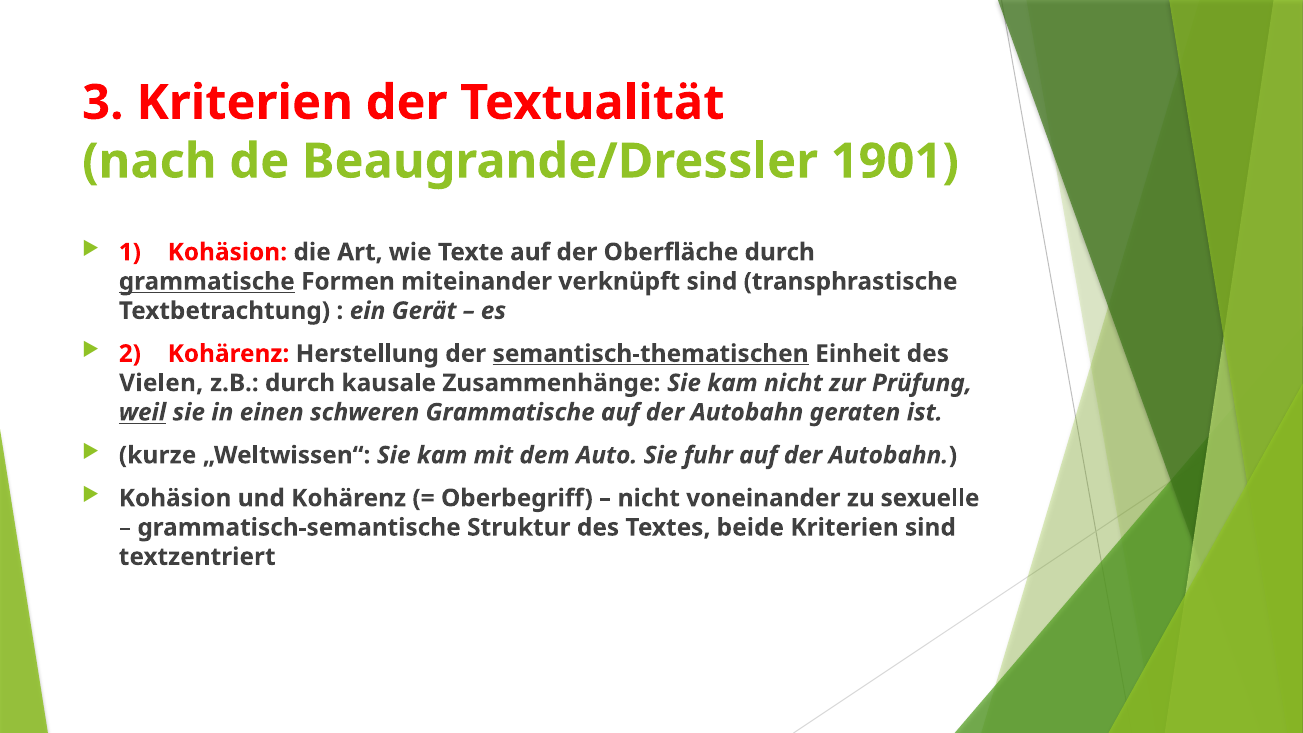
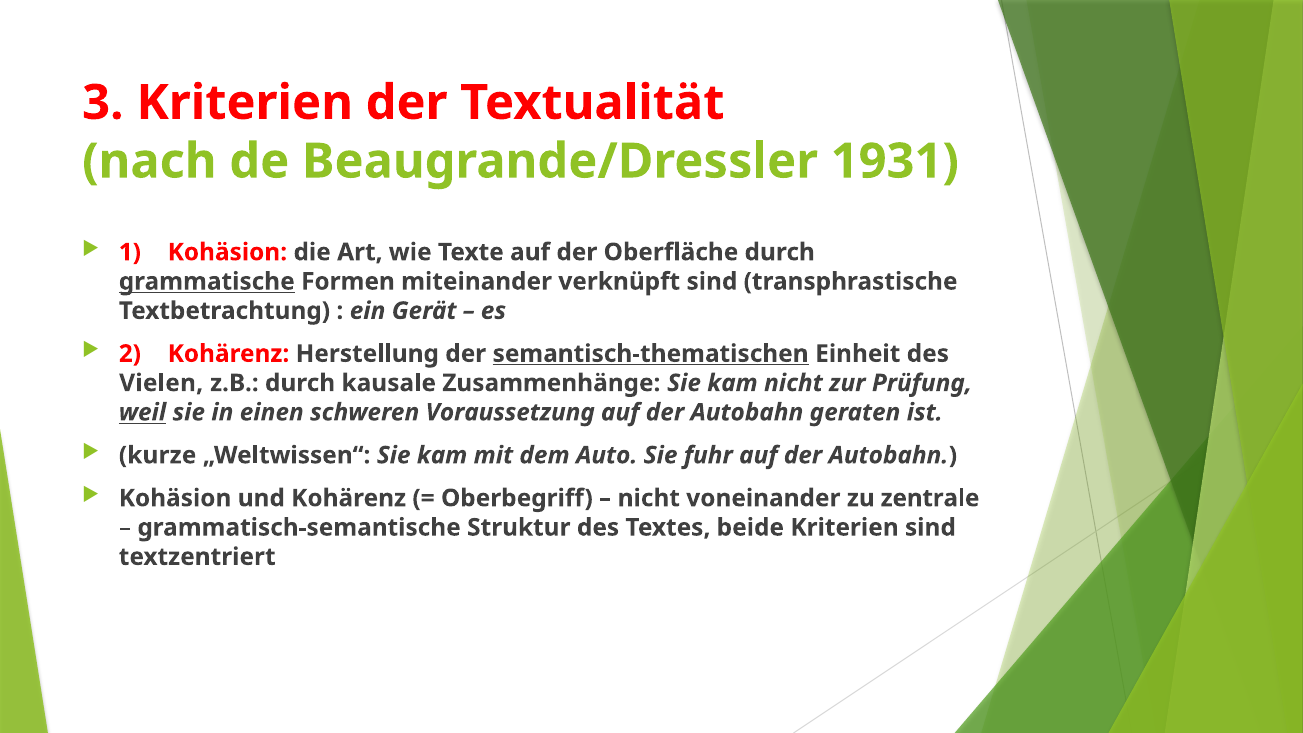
1901: 1901 -> 1931
schweren Grammatische: Grammatische -> Voraussetzung
sexuelle: sexuelle -> zentrale
